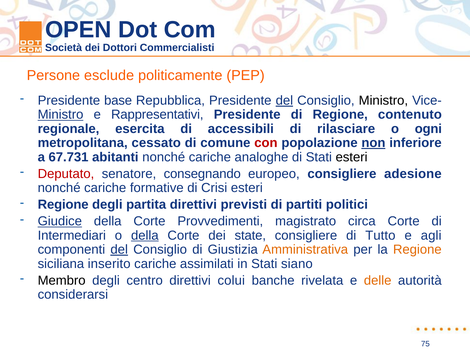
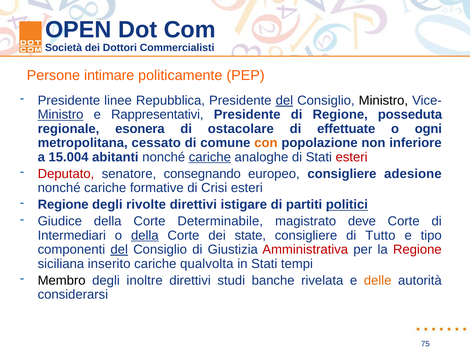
esclude: esclude -> intimare
base: base -> linee
contenuto: contenuto -> posseduta
esercita: esercita -> esonera
accessibili: accessibili -> ostacolare
rilasciare: rilasciare -> effettuate
con colour: red -> orange
non underline: present -> none
67.731: 67.731 -> 15.004
cariche at (210, 157) underline: none -> present
esteri at (352, 157) colour: black -> red
partita: partita -> rivolte
previsti: previsti -> istigare
politici underline: none -> present
Giudice underline: present -> none
Provvedimenti: Provvedimenti -> Determinabile
circa: circa -> deve
agli: agli -> tipo
Amministrativa colour: orange -> red
Regione at (417, 249) colour: orange -> red
assimilati: assimilati -> qualvolta
siano: siano -> tempi
centro: centro -> inoltre
colui: colui -> studi
